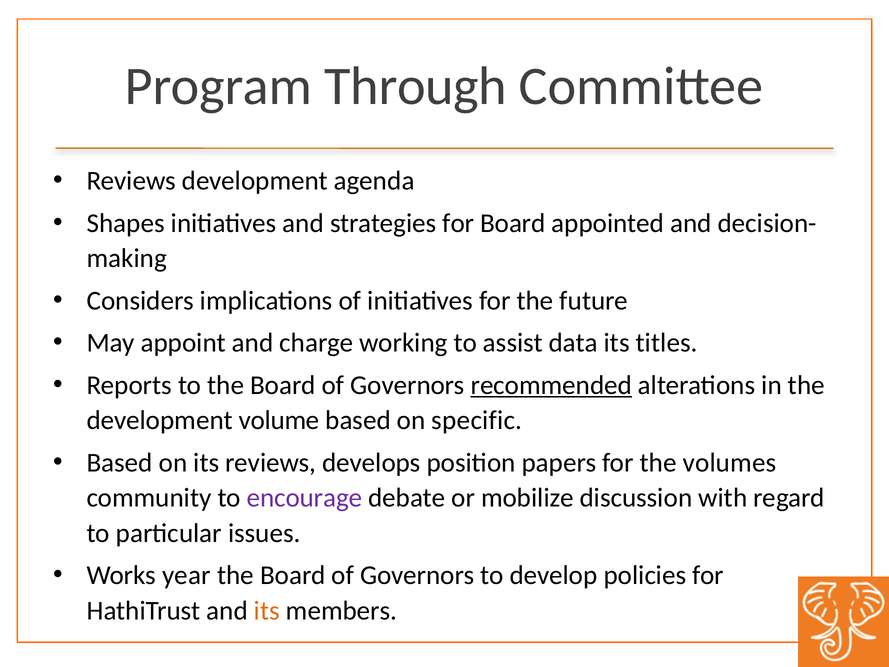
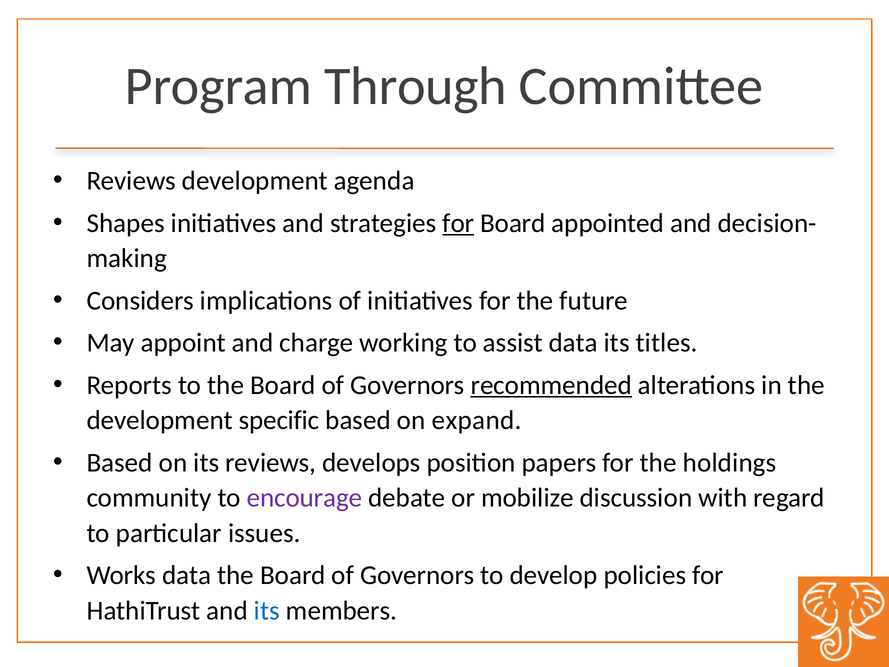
for at (458, 223) underline: none -> present
volume: volume -> specific
specific: specific -> expand
volumes: volumes -> holdings
Works year: year -> data
its at (267, 610) colour: orange -> blue
